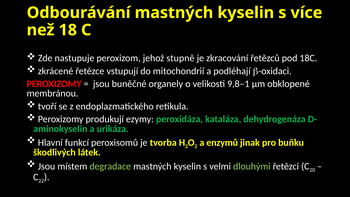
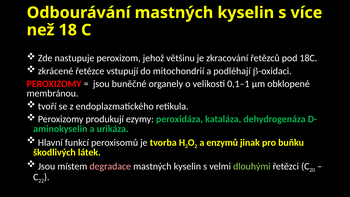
stupně: stupně -> většinu
9,8–1: 9,8–1 -> 0,1–1
degradace colour: light green -> pink
